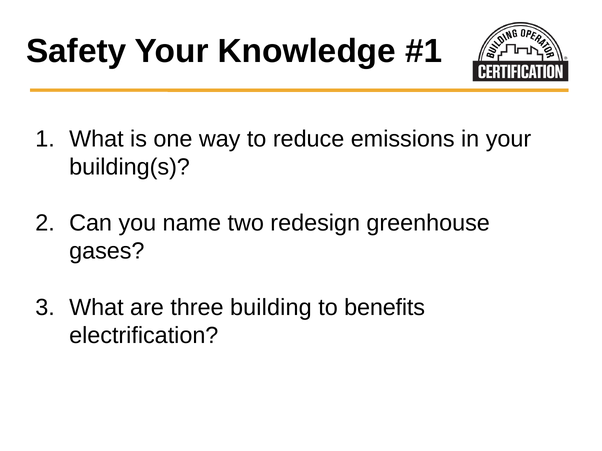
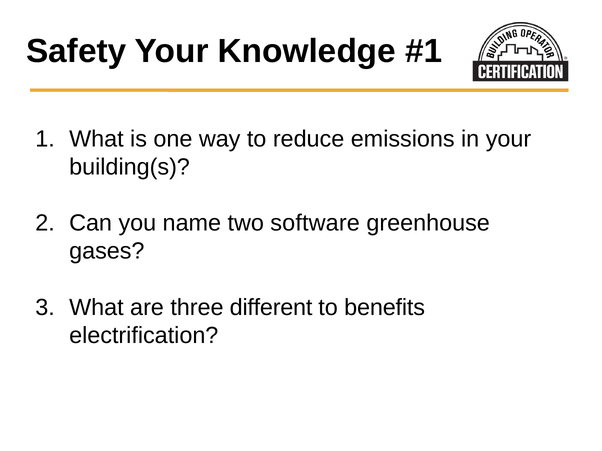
redesign: redesign -> software
building: building -> different
